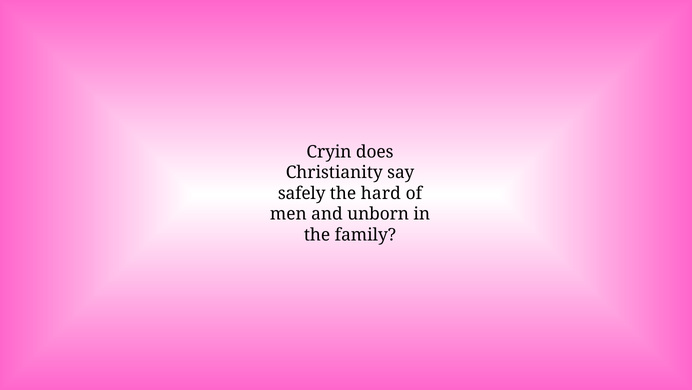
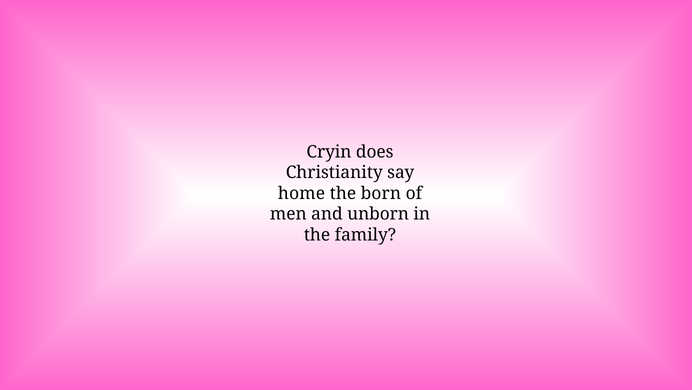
safely: safely -> home
hard: hard -> born
